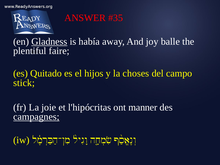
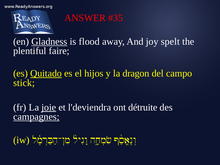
había: había -> flood
balle: balle -> spelt
Quitado underline: none -> present
choses: choses -> dragon
joie underline: none -> present
l'hipócritas: l'hipócritas -> l'deviendra
manner: manner -> détruite
